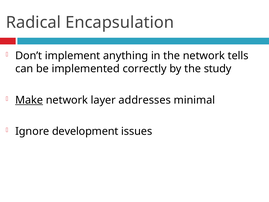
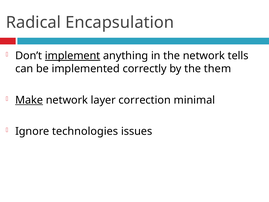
implement underline: none -> present
study: study -> them
addresses: addresses -> correction
development: development -> technologies
